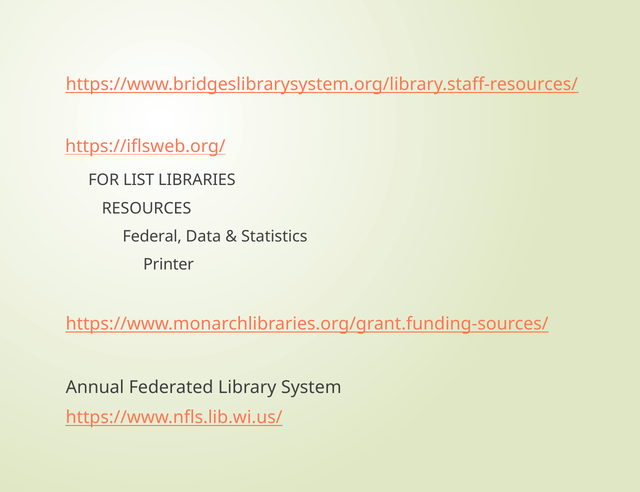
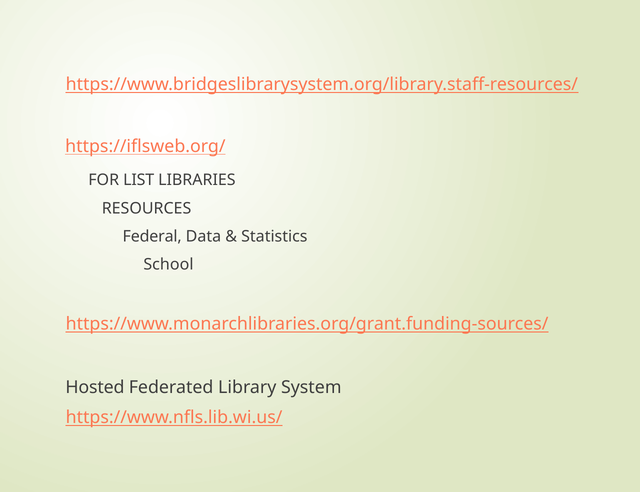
Printer: Printer -> School
Annual: Annual -> Hosted
